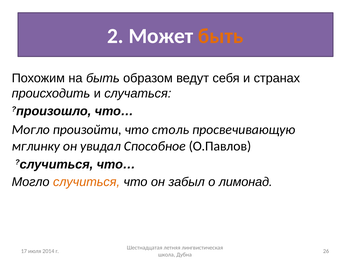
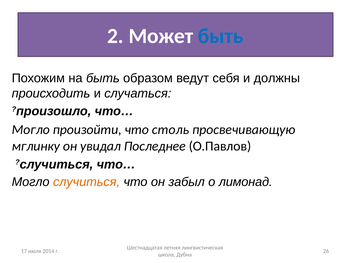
быть at (221, 36) colour: orange -> blue
странах: странах -> должны
Способное: Способное -> Последнее
